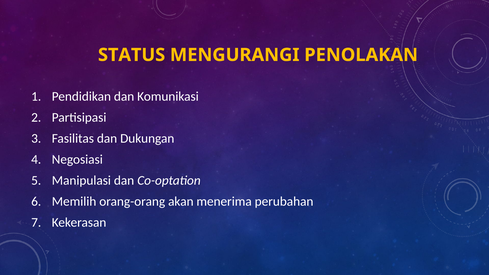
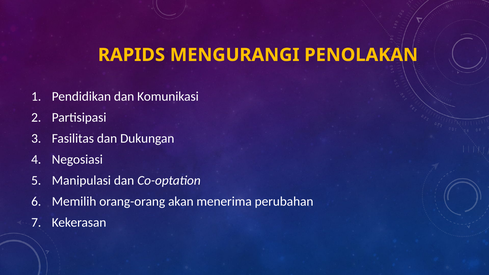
STATUS: STATUS -> RAPIDS
